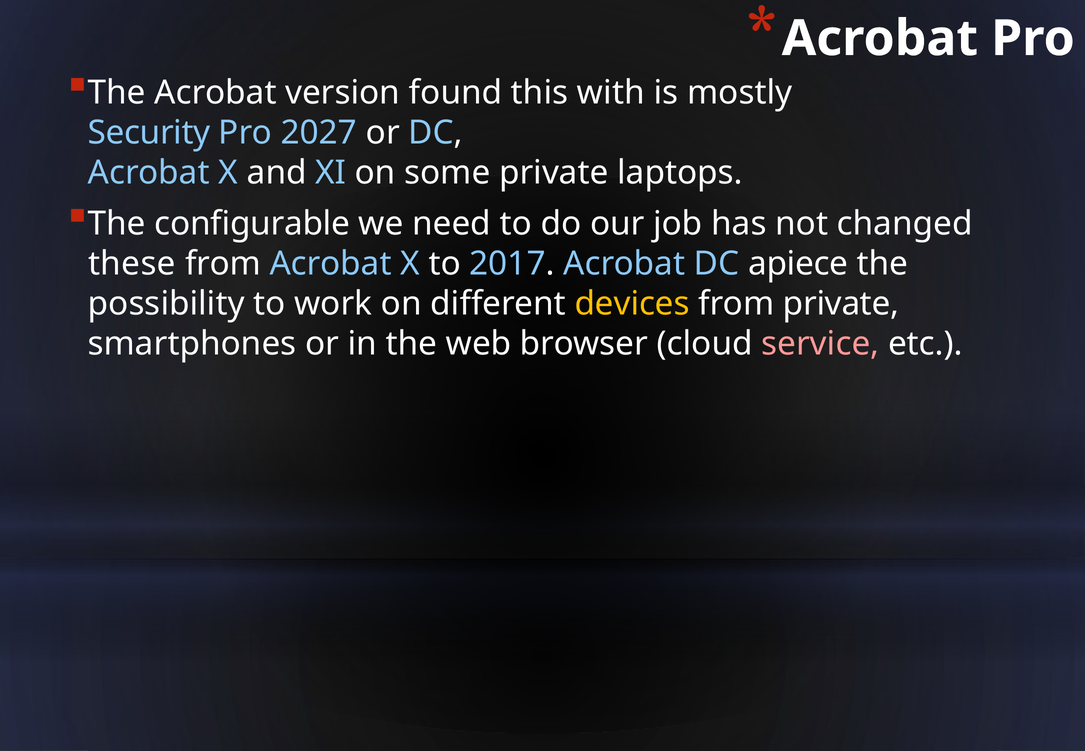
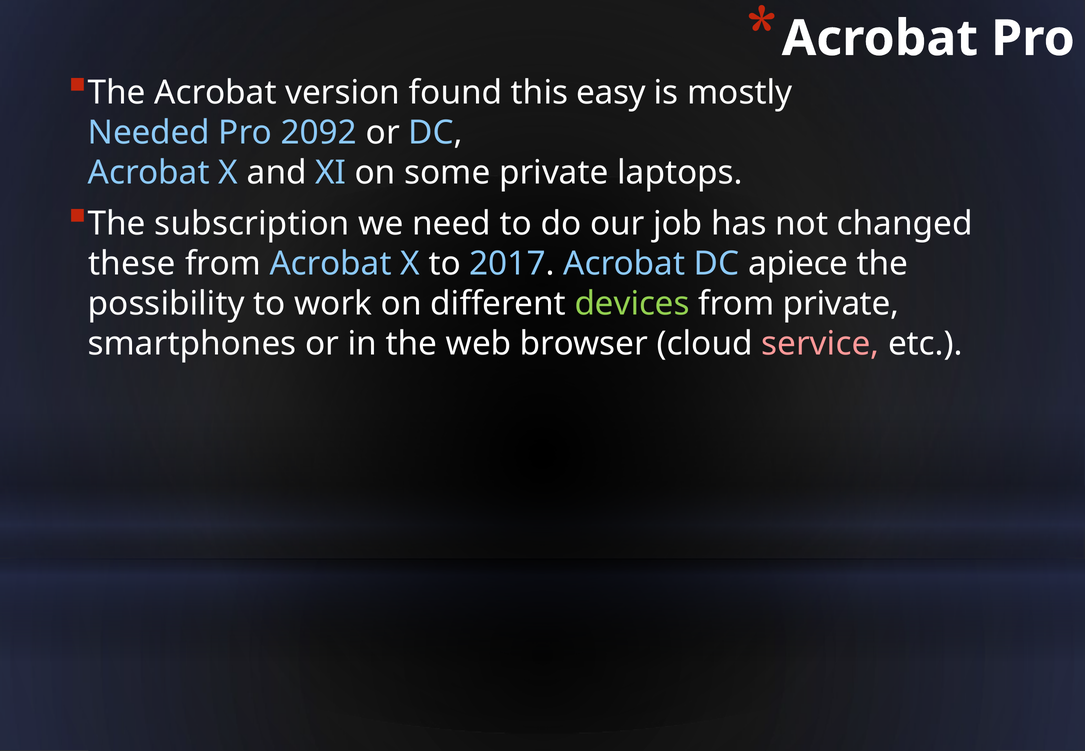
with: with -> easy
Security: Security -> Needed
2027: 2027 -> 2092
configurable: configurable -> subscription
devices colour: yellow -> light green
